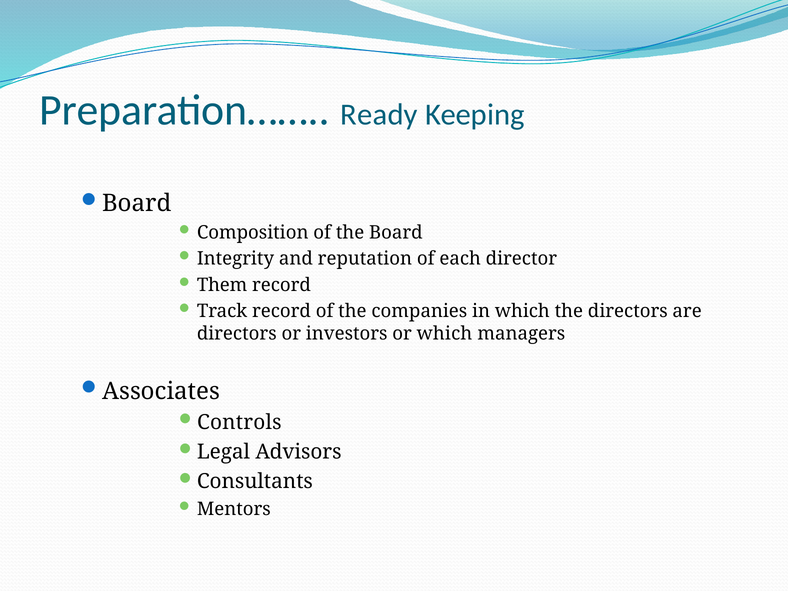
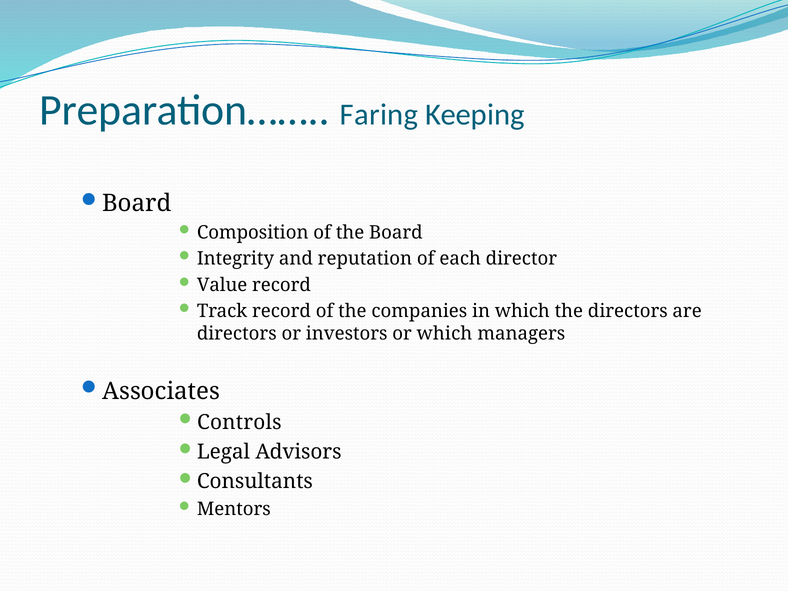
Ready: Ready -> Faring
Them: Them -> Value
